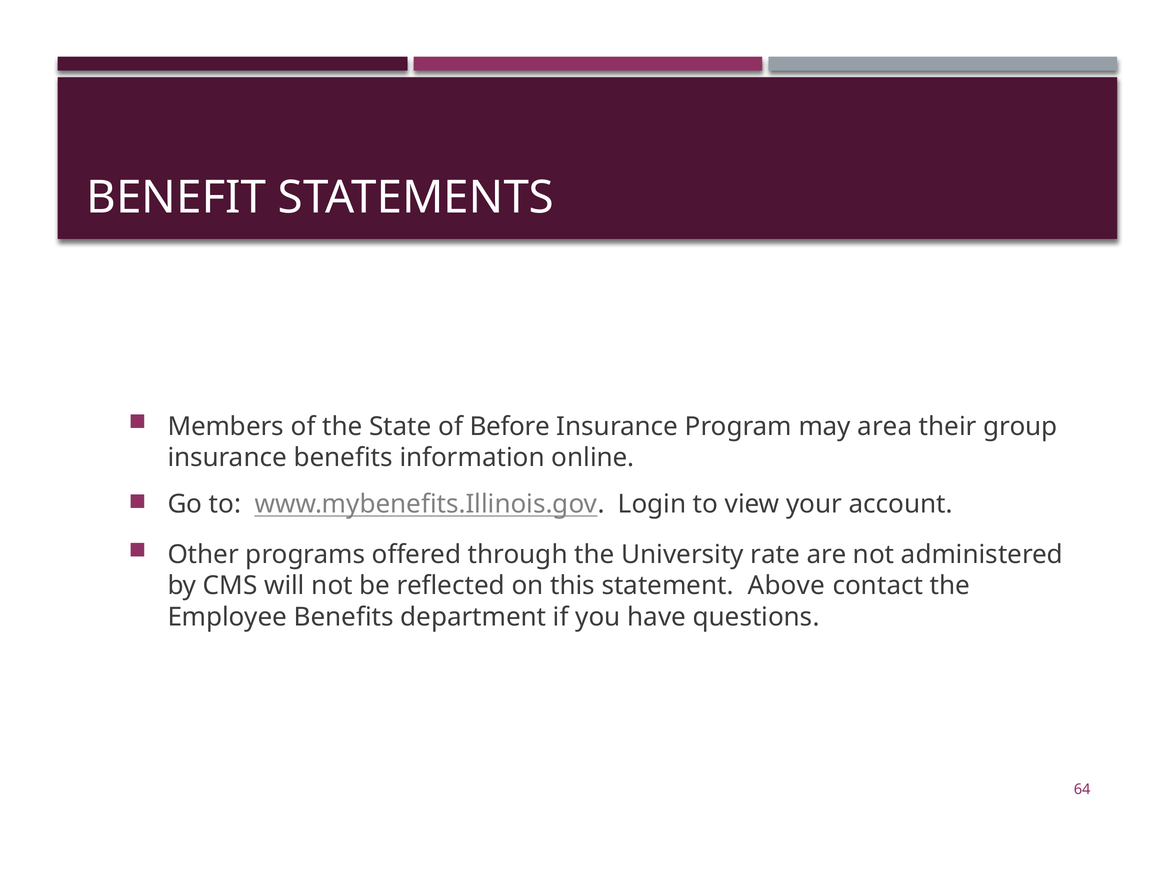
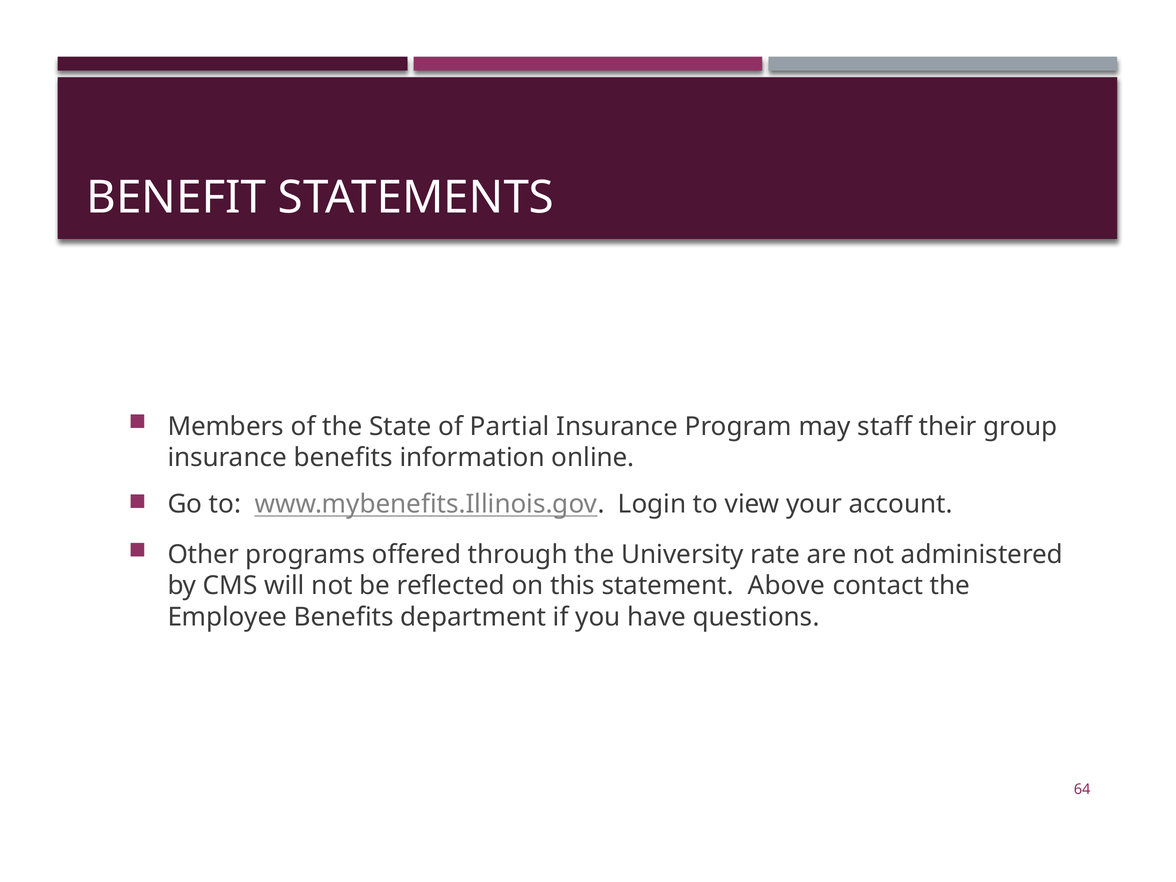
Before: Before -> Partial
area: area -> staff
